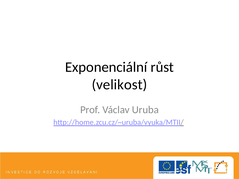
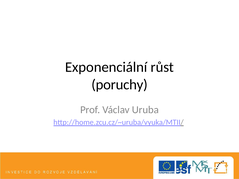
velikost: velikost -> poruchy
